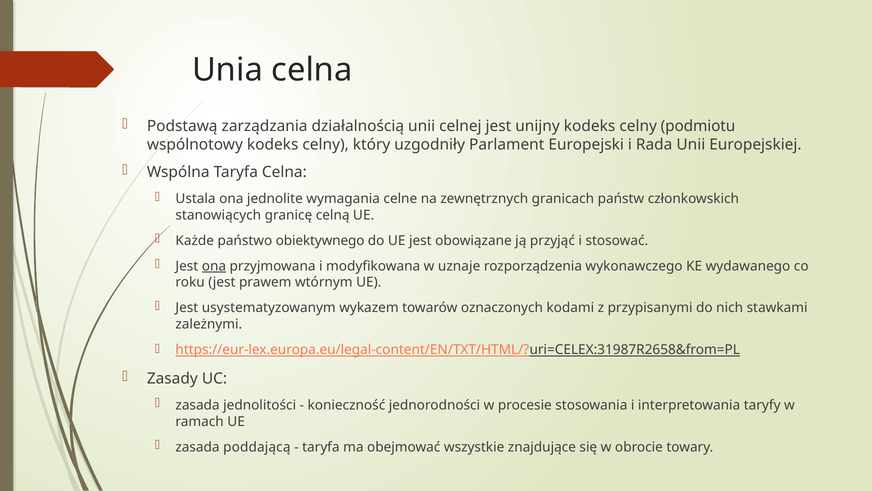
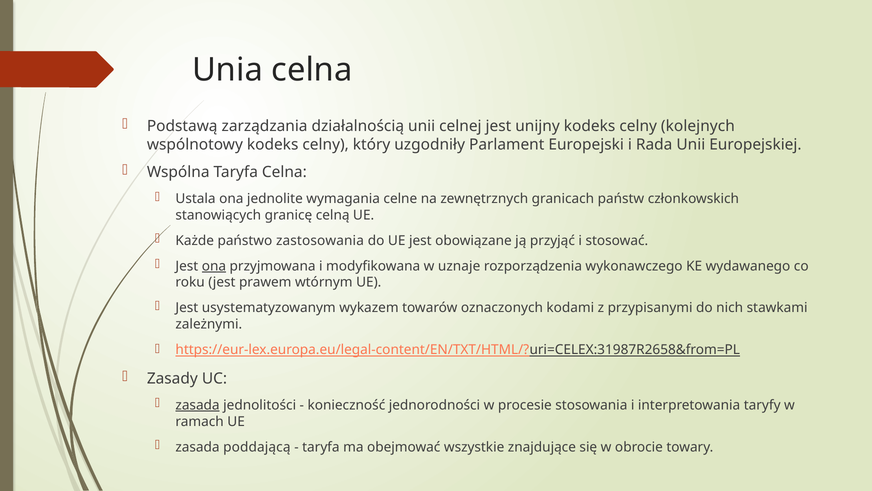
podmiotu: podmiotu -> kolejnych
obiektywnego: obiektywnego -> zastosowania
zasada at (198, 405) underline: none -> present
